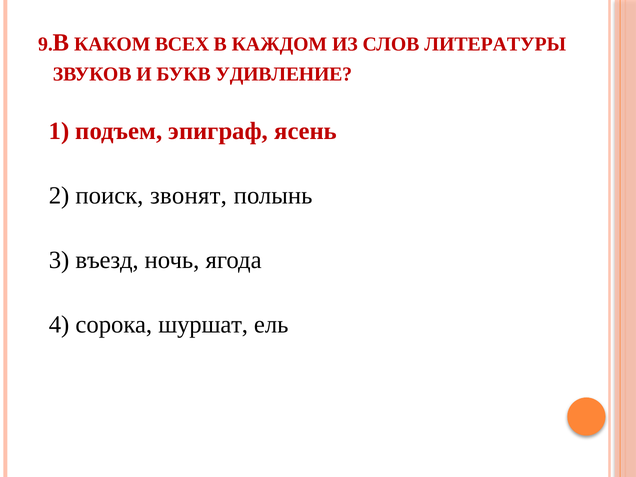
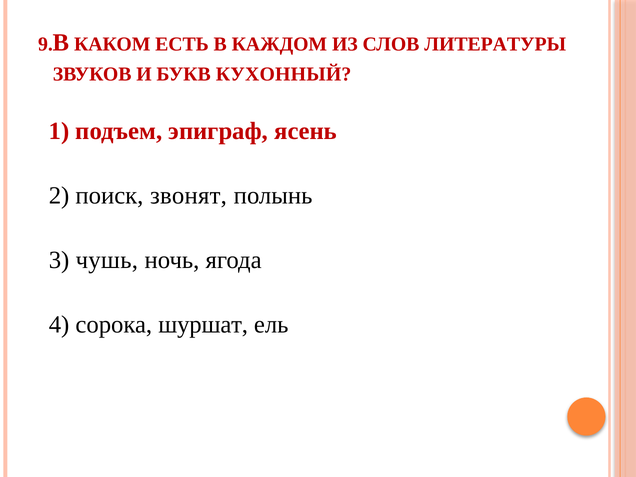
ВСЕХ: ВСЕХ -> ЕСТЬ
УДИВЛЕНИЕ: УДИВЛЕНИЕ -> КУХОННЫЙ
въезд: въезд -> чушь
